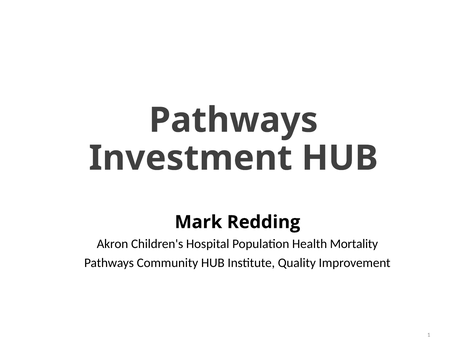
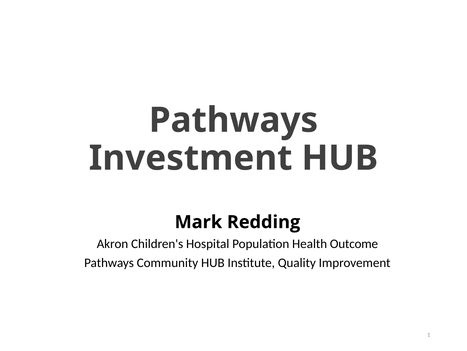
Mortality: Mortality -> Outcome
